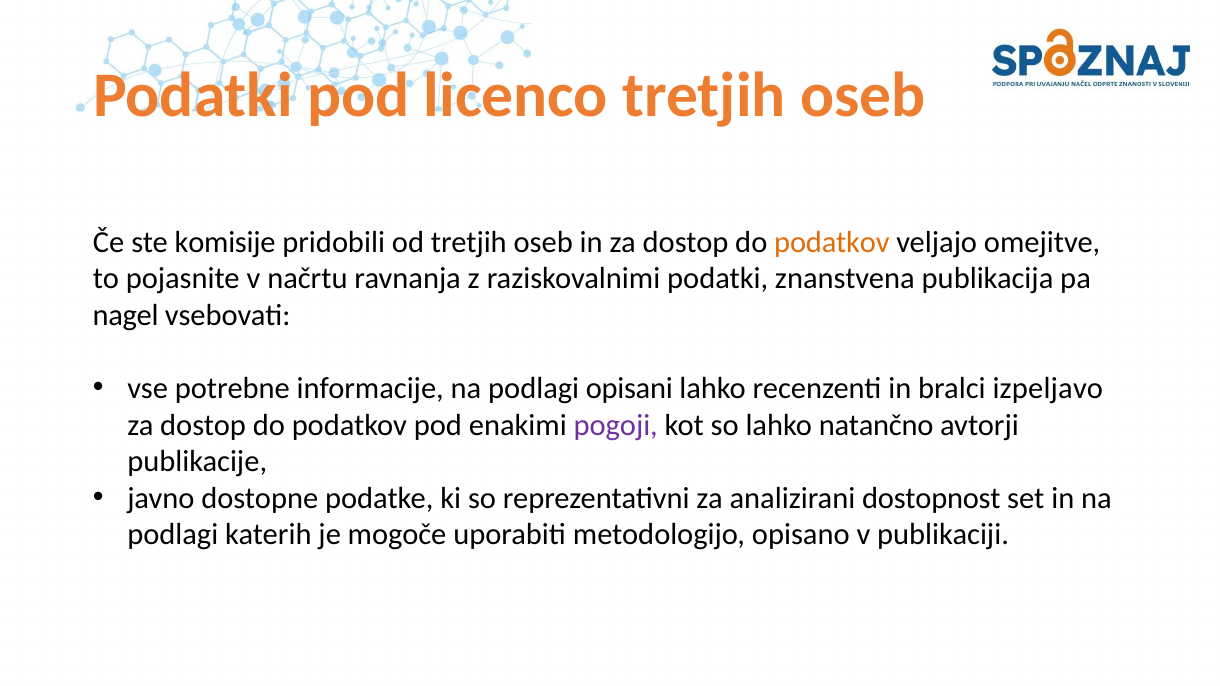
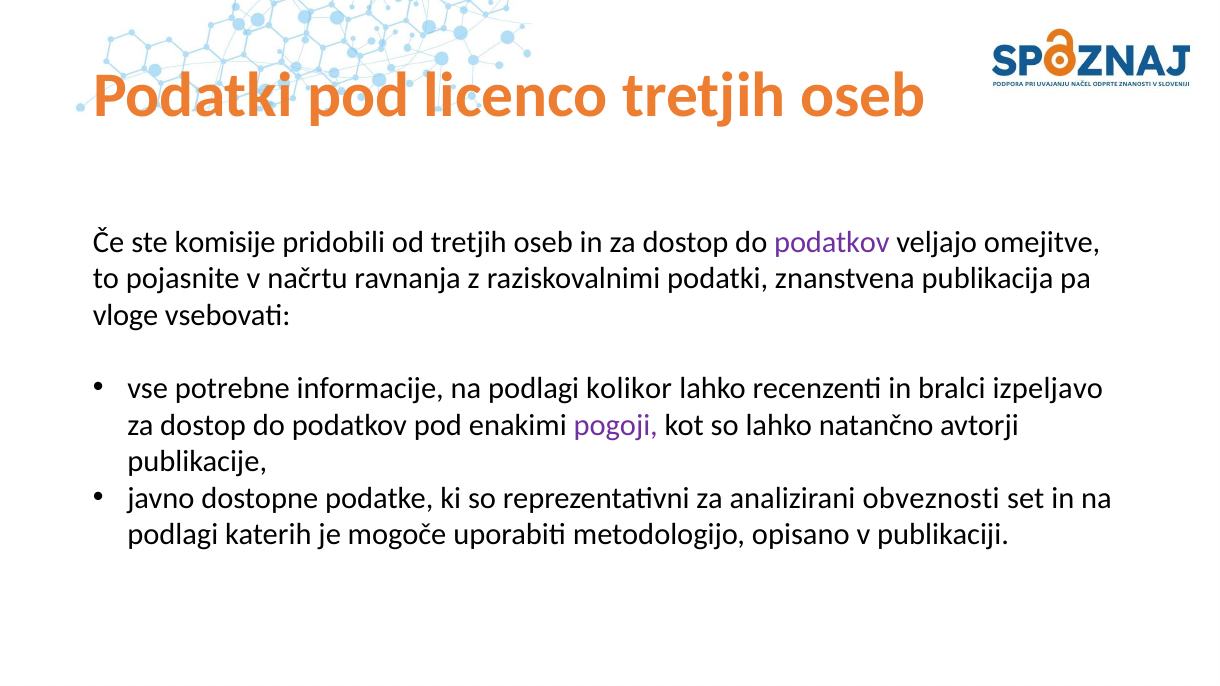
podatkov at (832, 242) colour: orange -> purple
nagel: nagel -> vloge
opisani: opisani -> kolikor
dostopnost: dostopnost -> obveznosti
